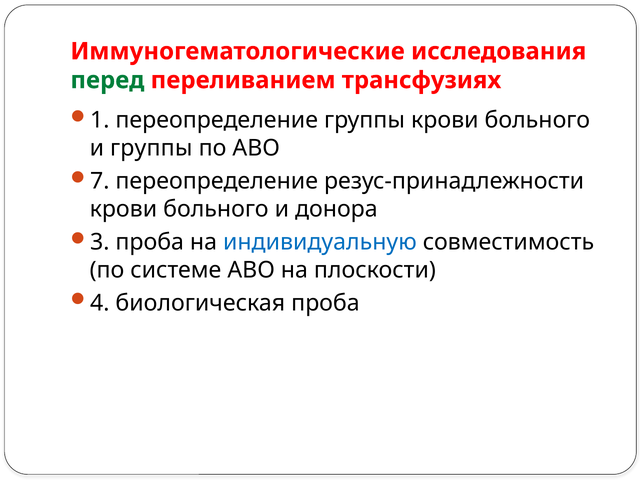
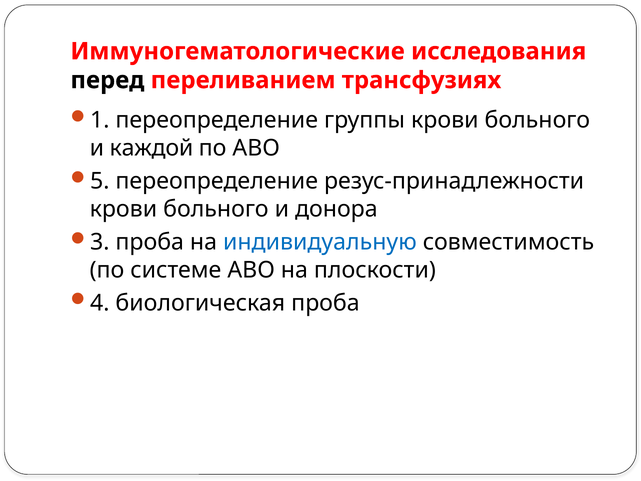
перед colour: green -> black
и группы: группы -> каждой
7: 7 -> 5
